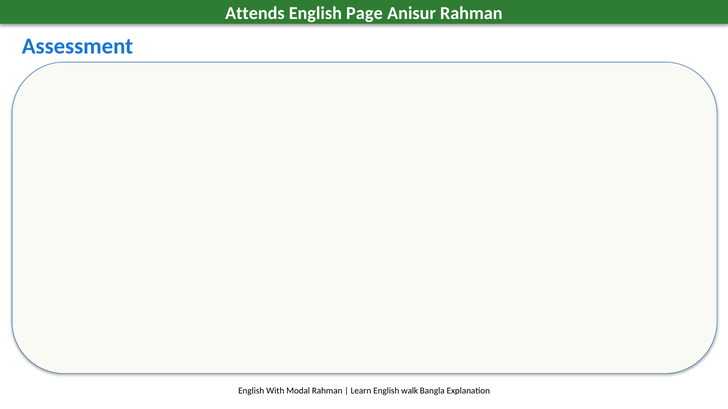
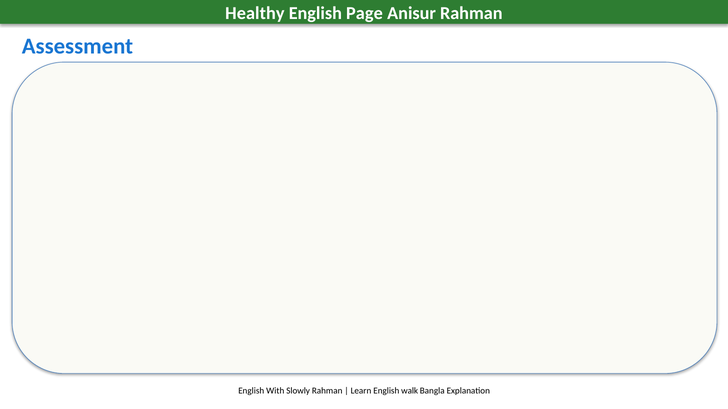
Attends: Attends -> Healthy
Modal: Modal -> Slowly
